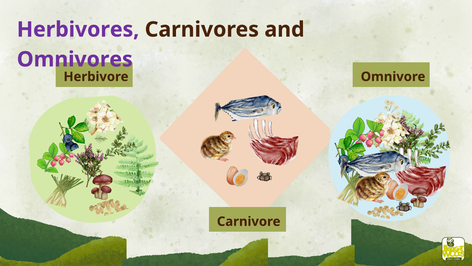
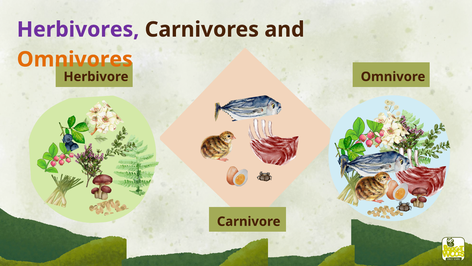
Omnivores colour: purple -> orange
